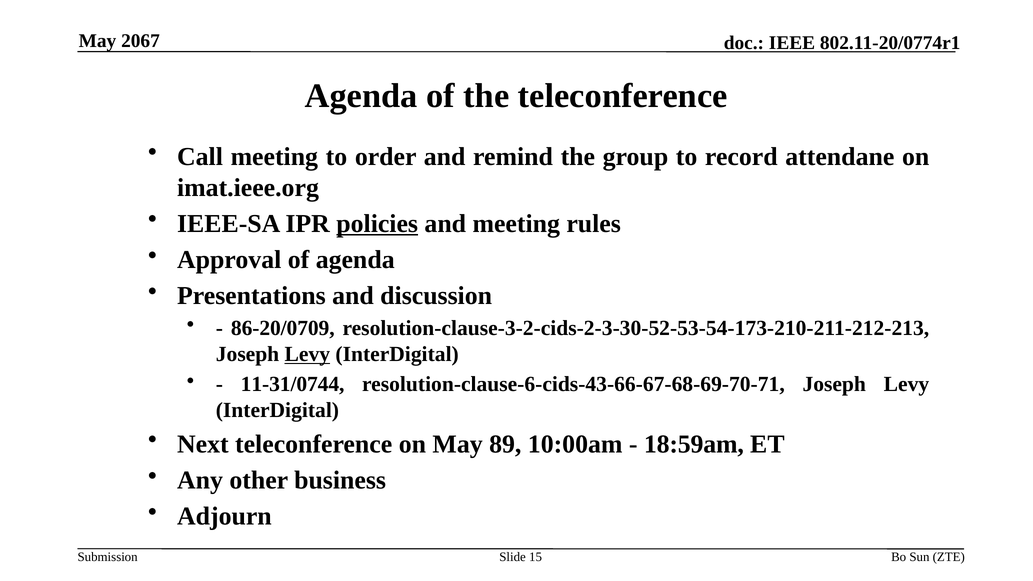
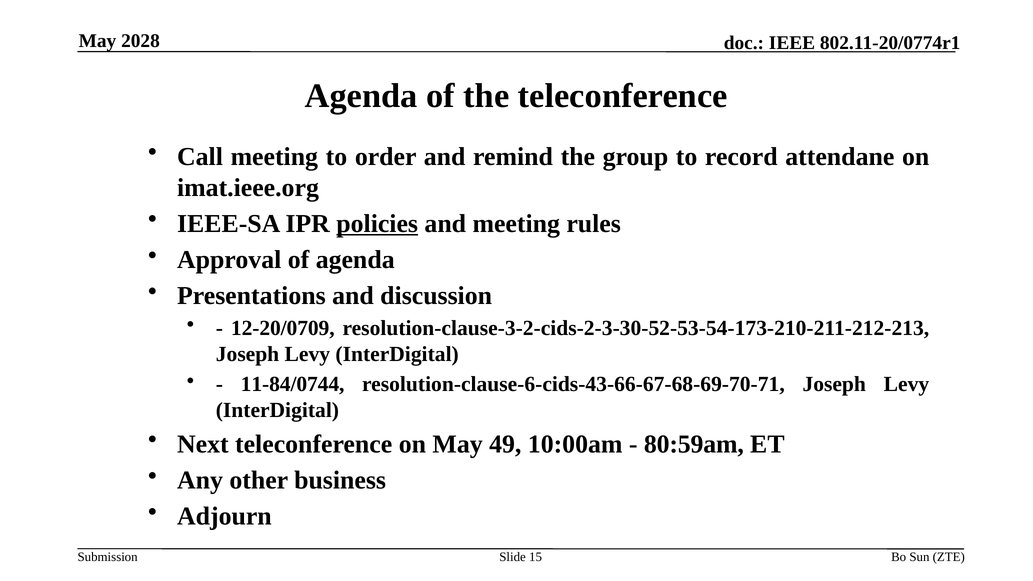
2067: 2067 -> 2028
86-20/0709: 86-20/0709 -> 12-20/0709
Levy at (307, 354) underline: present -> none
11-31/0744: 11-31/0744 -> 11-84/0744
89: 89 -> 49
18:59am: 18:59am -> 80:59am
